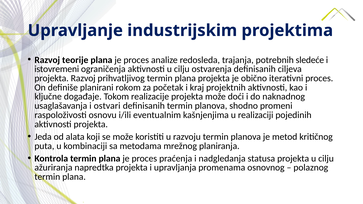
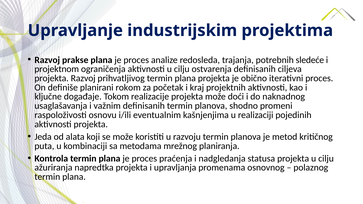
teorije: teorije -> prakse
istovremeni: istovremeni -> projektnom
ostvari: ostvari -> važnim
